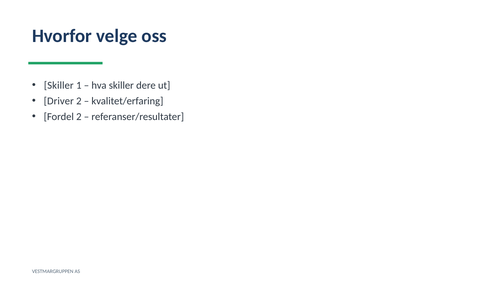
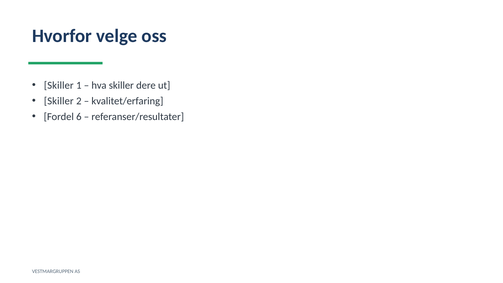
Driver at (59, 101): Driver -> Skiller
Fordel 2: 2 -> 6
